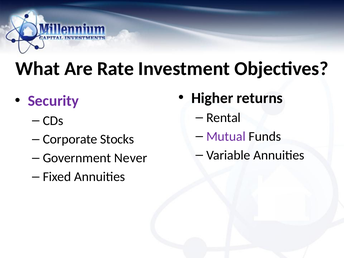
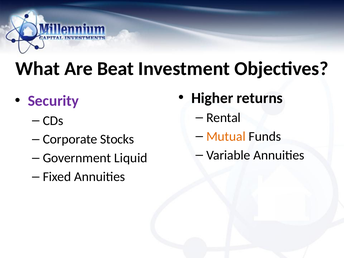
Rate: Rate -> Beat
Mutual colour: purple -> orange
Never: Never -> Liquid
